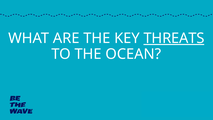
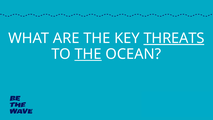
THE at (88, 54) underline: none -> present
